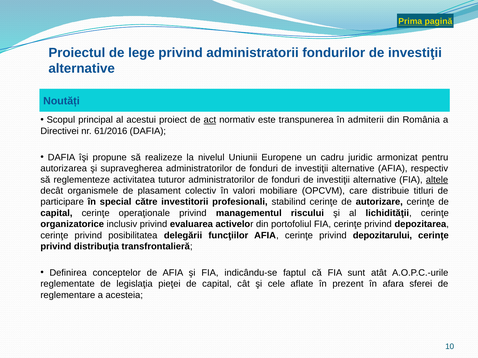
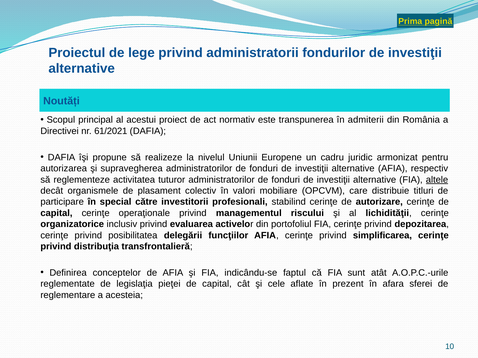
act underline: present -> none
61/2016: 61/2016 -> 61/2021
depozitarului: depozitarului -> simplificarea
